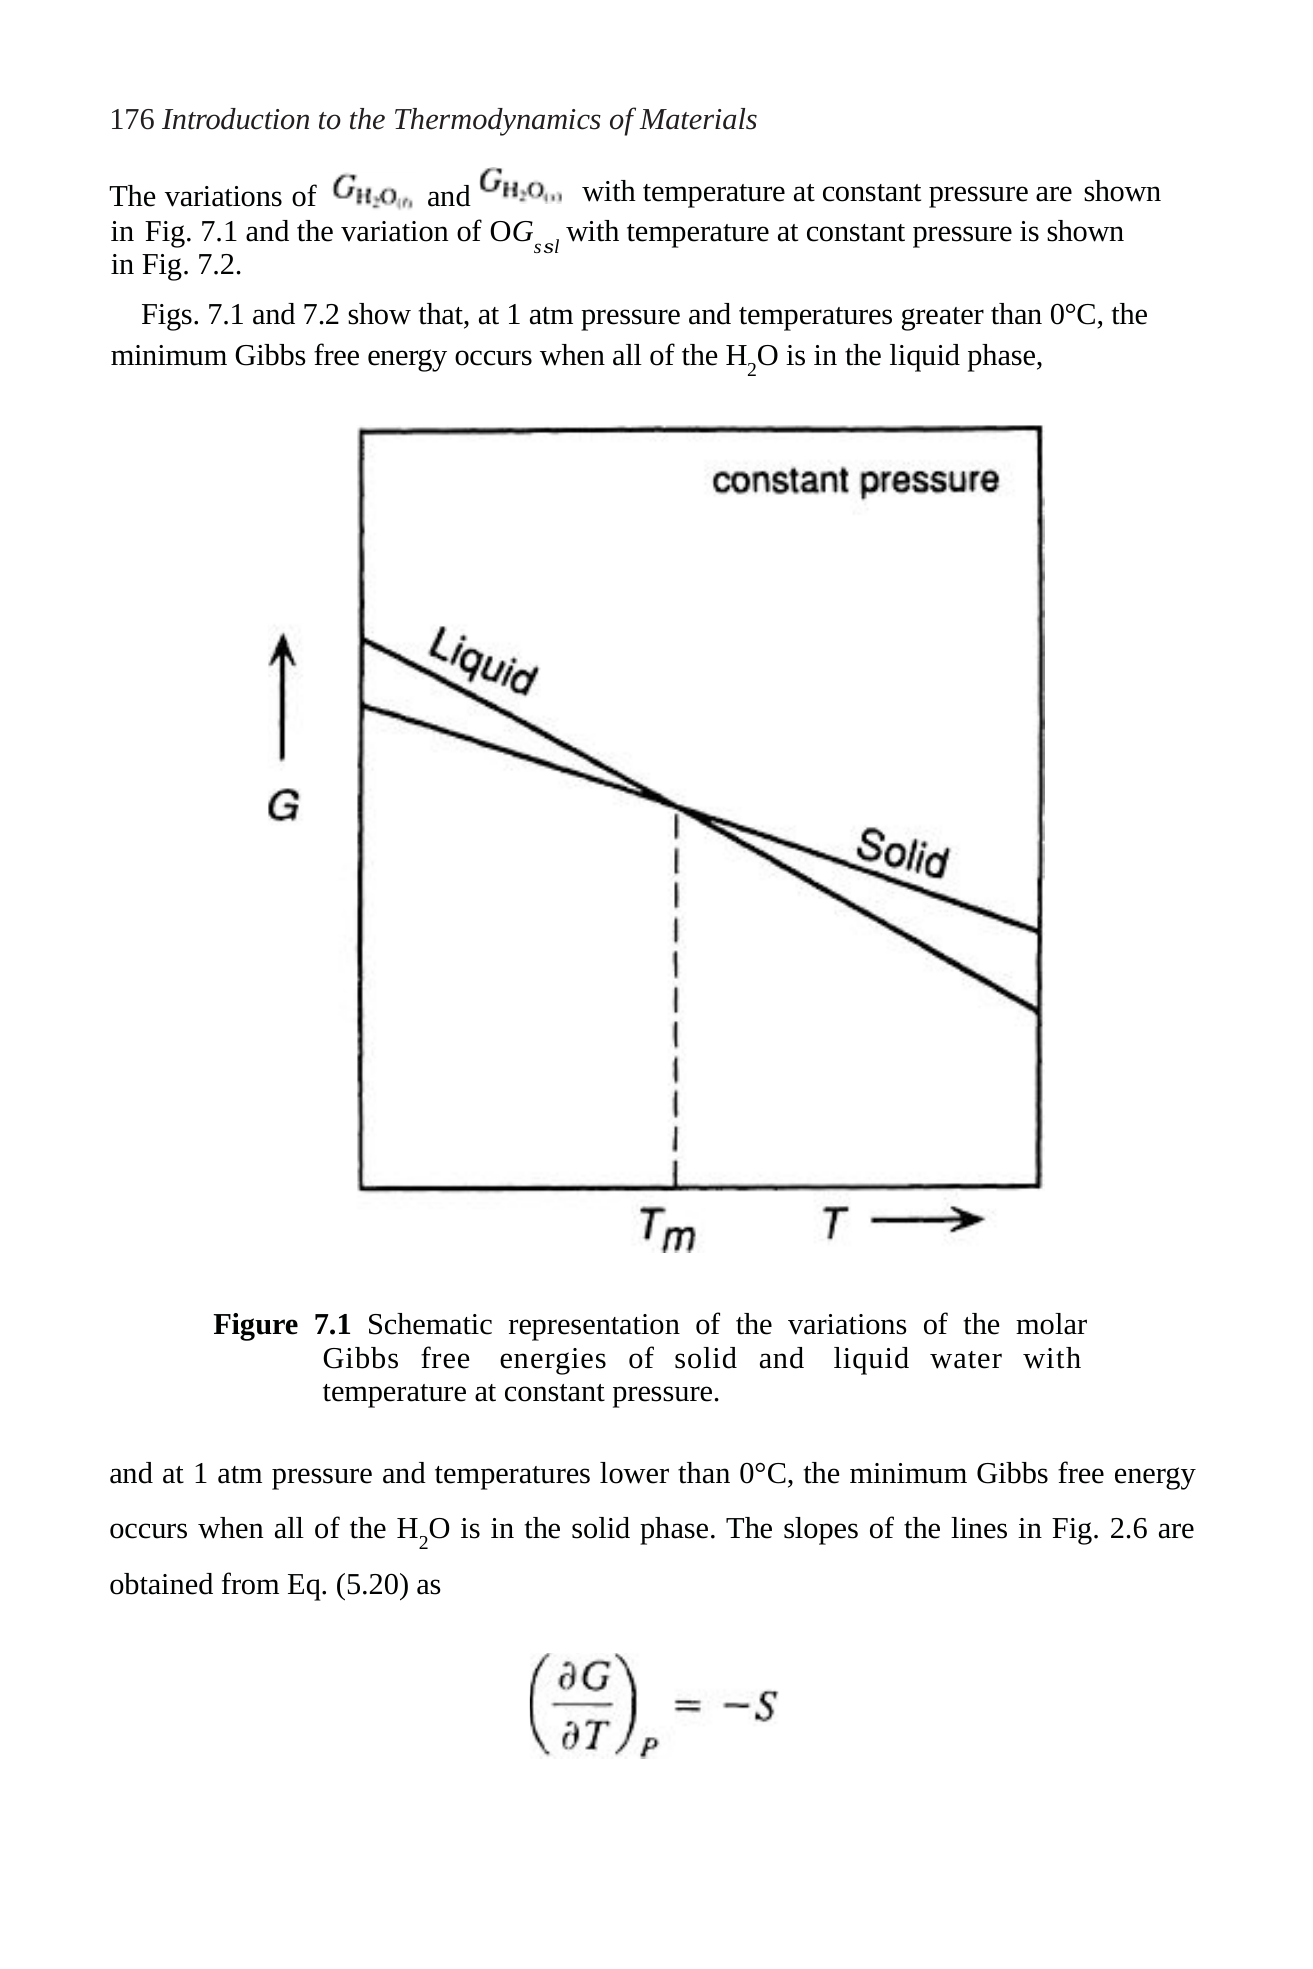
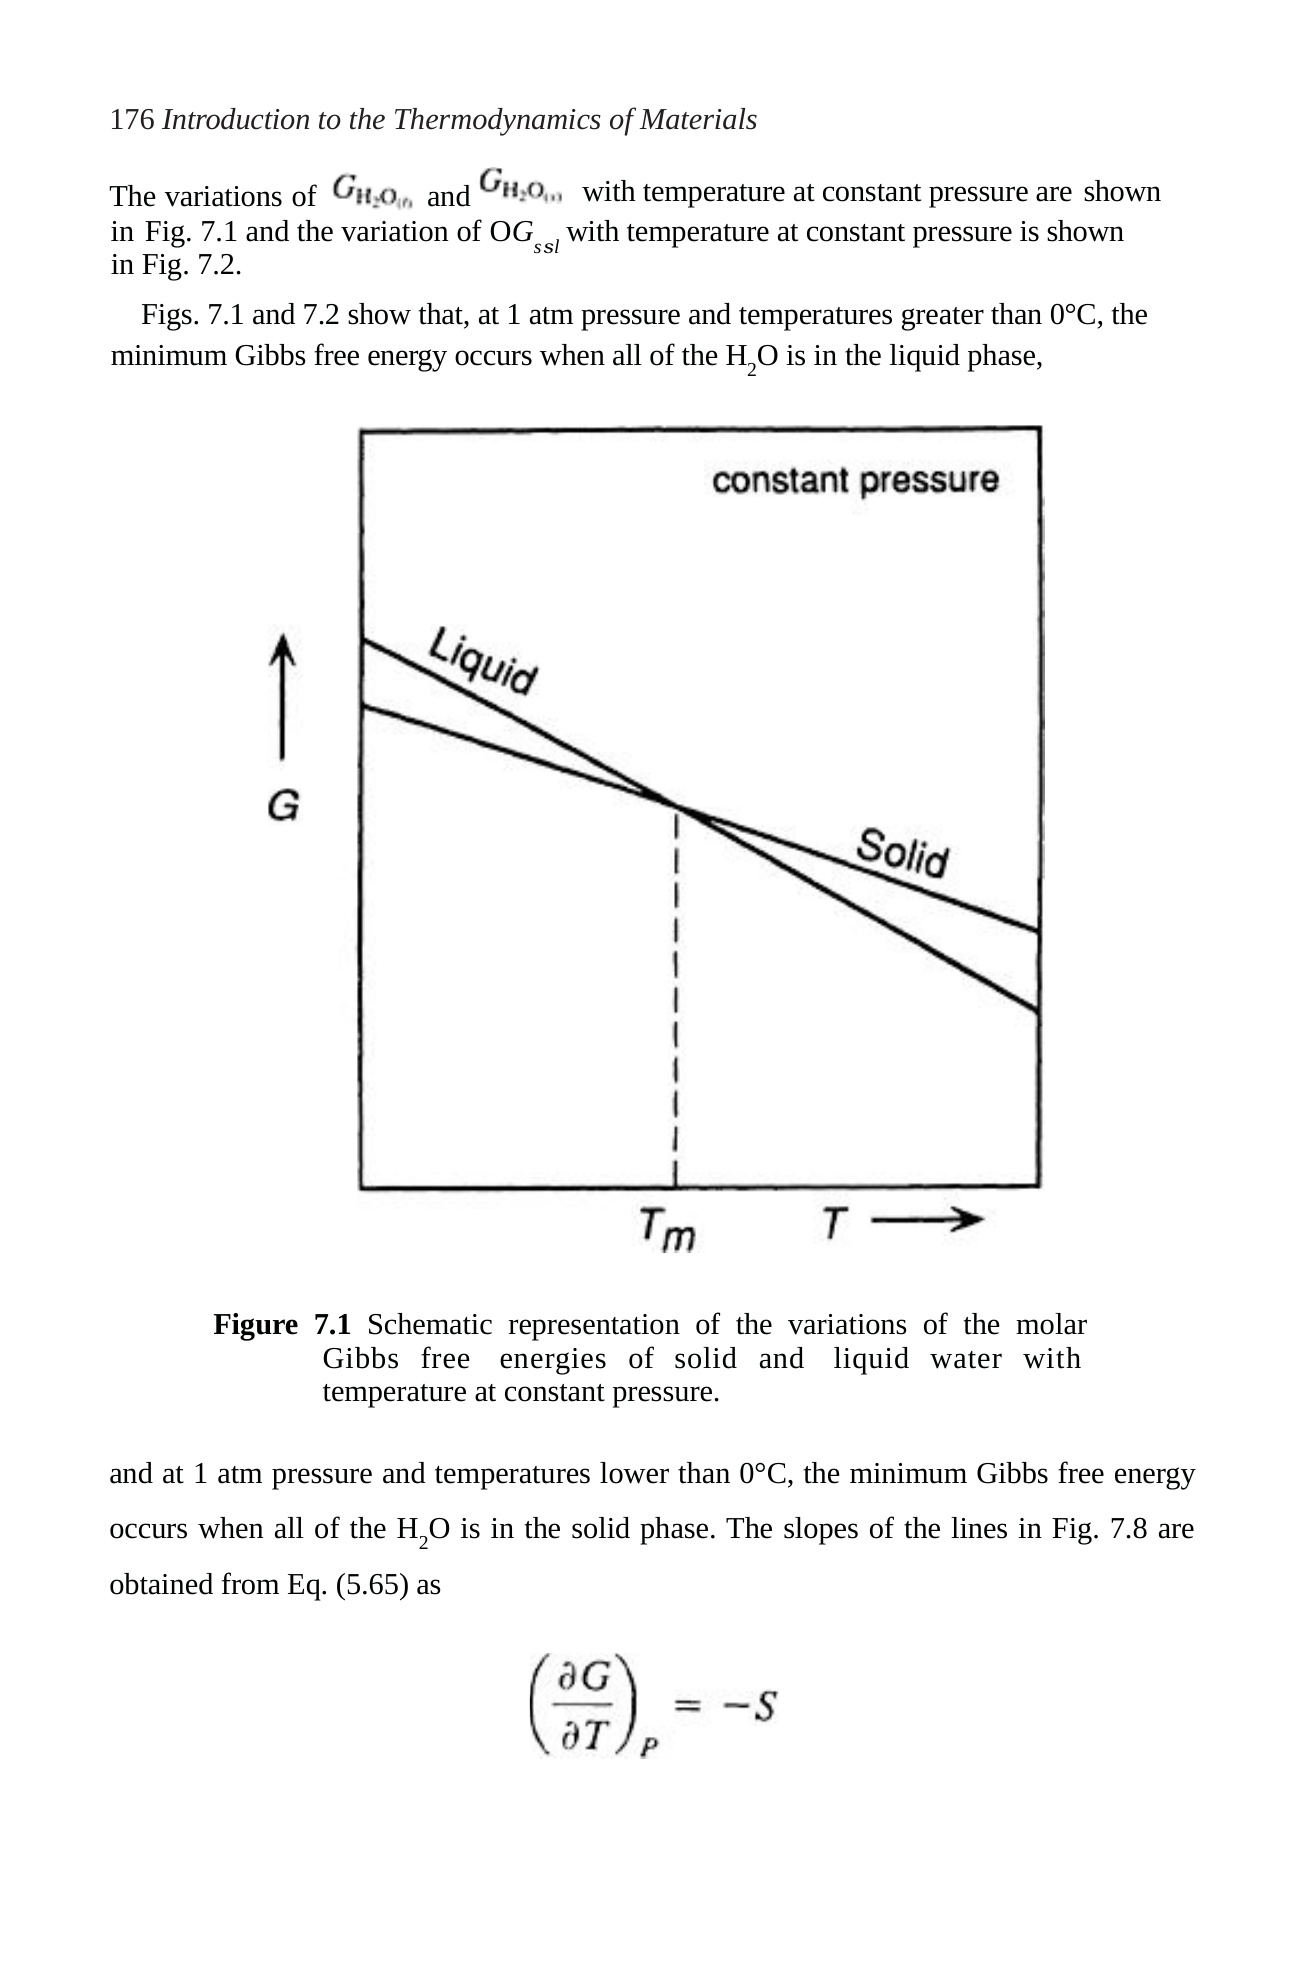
2.6: 2.6 -> 7.8
5.20: 5.20 -> 5.65
